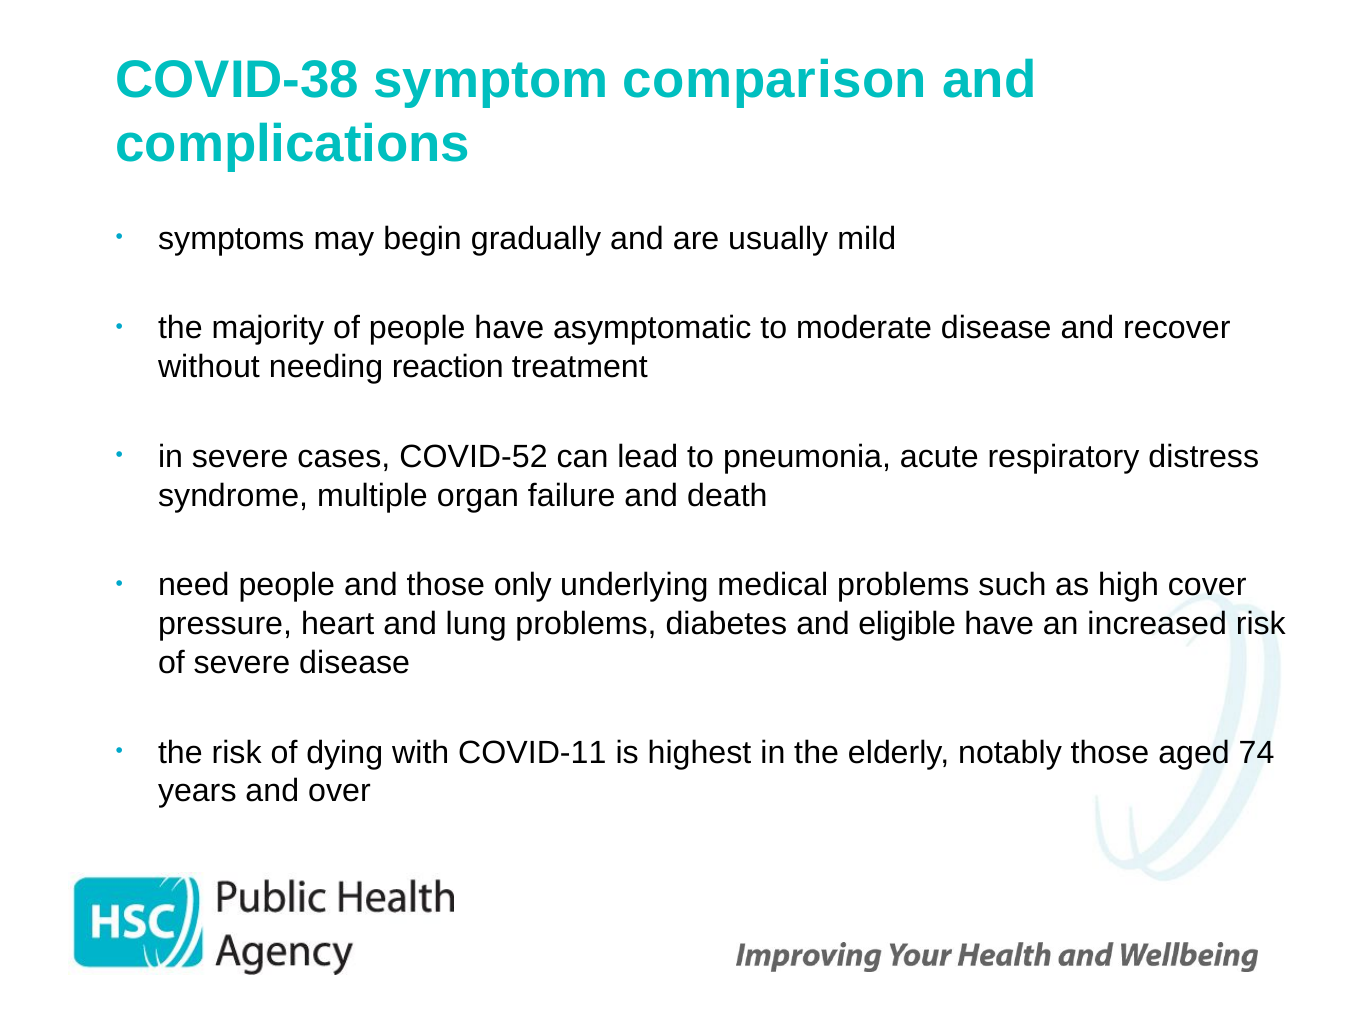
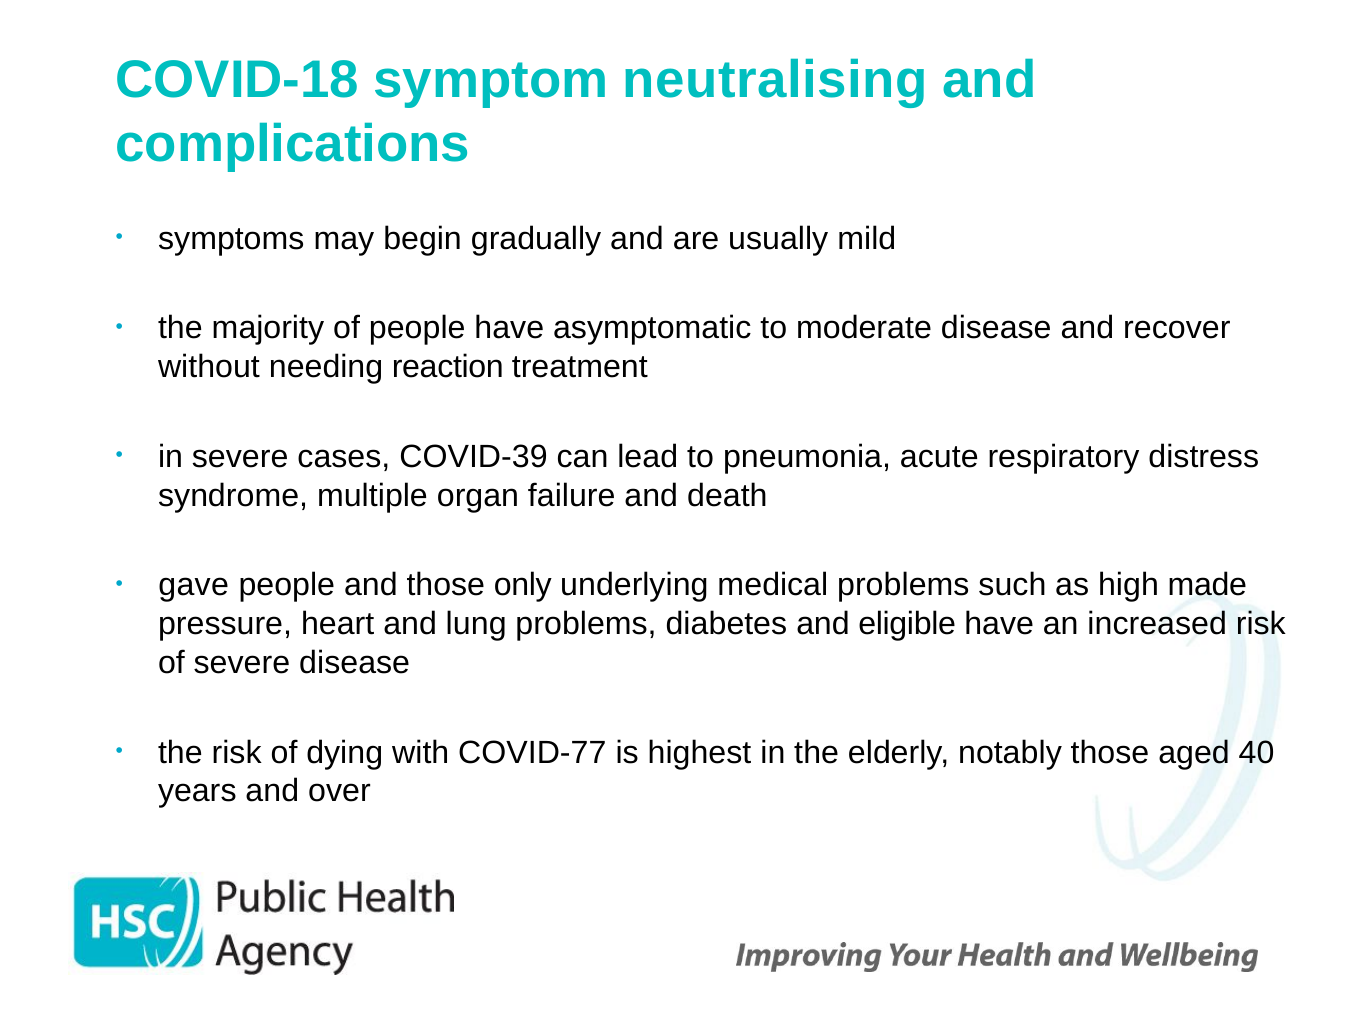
COVID-38: COVID-38 -> COVID-18
comparison: comparison -> neutralising
COVID-52: COVID-52 -> COVID-39
need: need -> gave
cover: cover -> made
COVID-11: COVID-11 -> COVID-77
74: 74 -> 40
